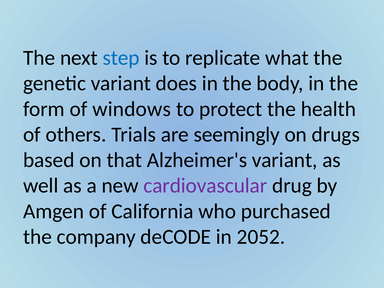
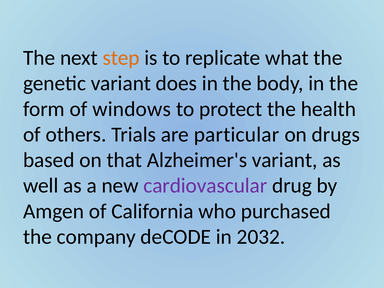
step colour: blue -> orange
seemingly: seemingly -> particular
2052: 2052 -> 2032
